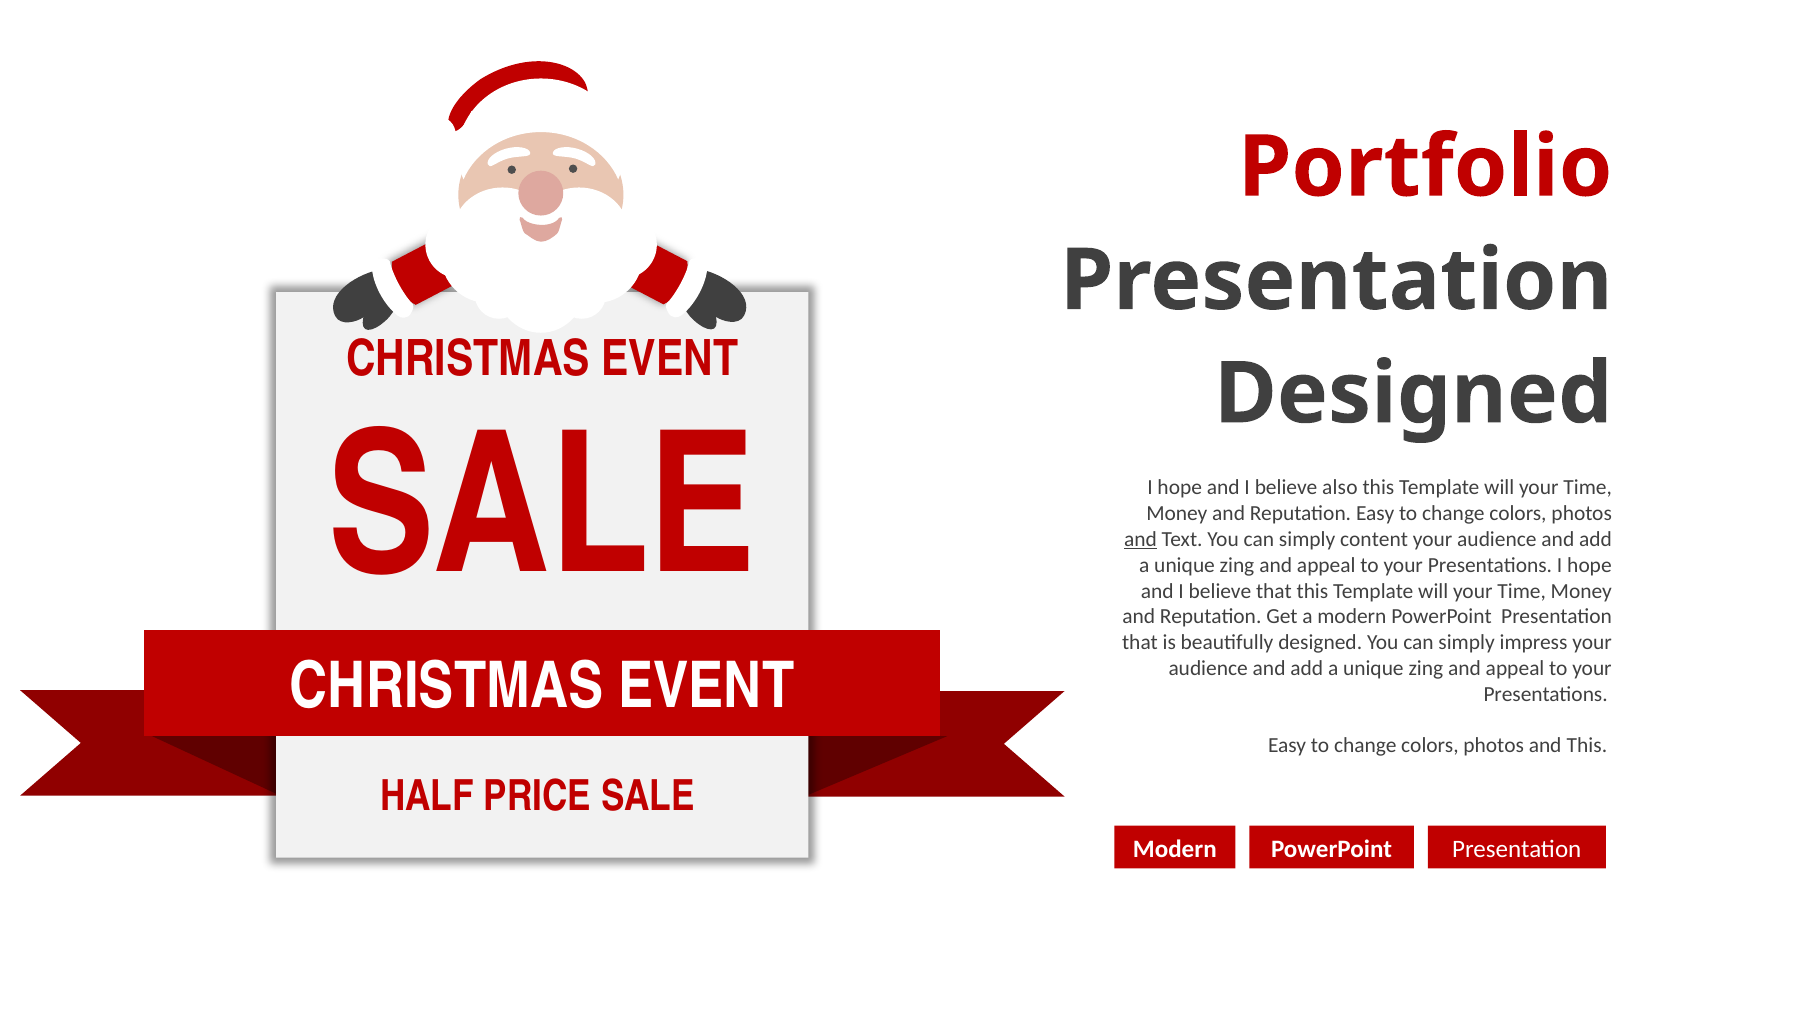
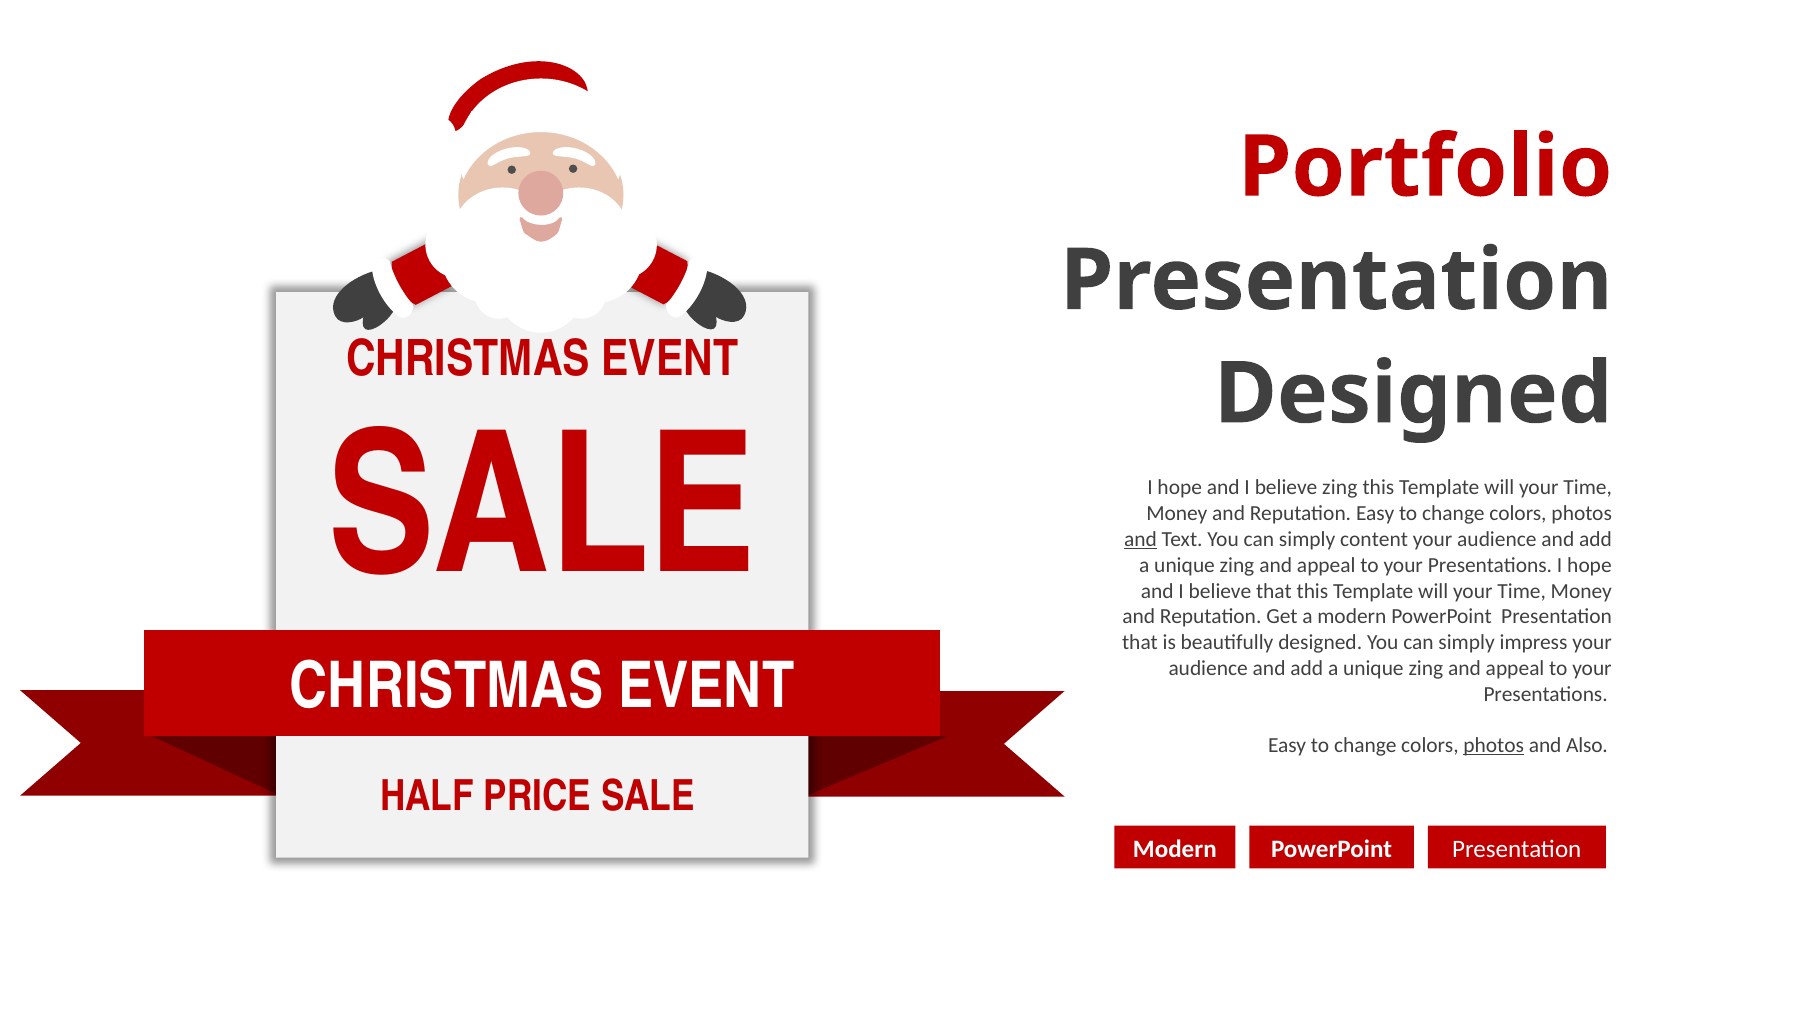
believe also: also -> zing
photos at (1494, 746) underline: none -> present
and This: This -> Also
